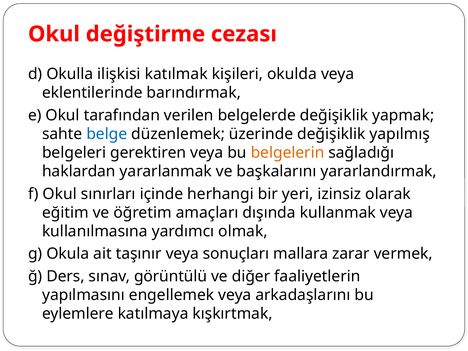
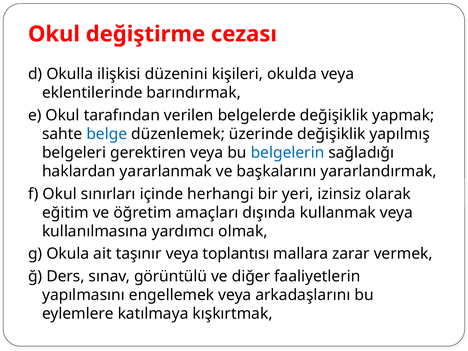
katılmak: katılmak -> düzenini
belgelerin colour: orange -> blue
sonuçları: sonuçları -> toplantısı
